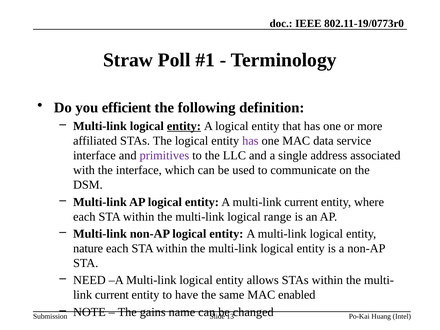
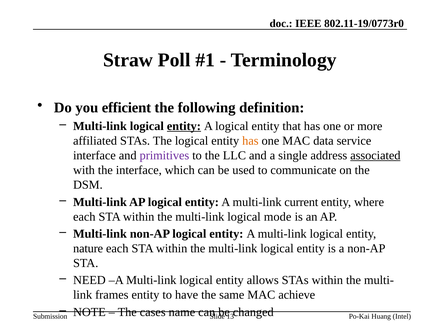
has at (250, 141) colour: purple -> orange
associated underline: none -> present
range: range -> mode
current at (112, 295): current -> frames
enabled: enabled -> achieve
gains: gains -> cases
